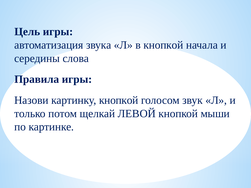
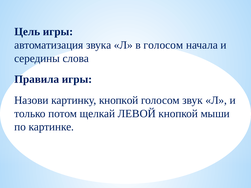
в кнопкой: кнопкой -> голосом
